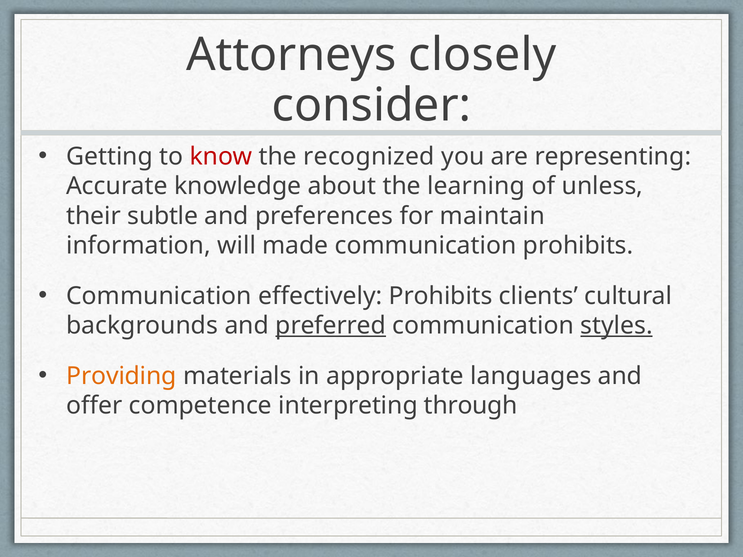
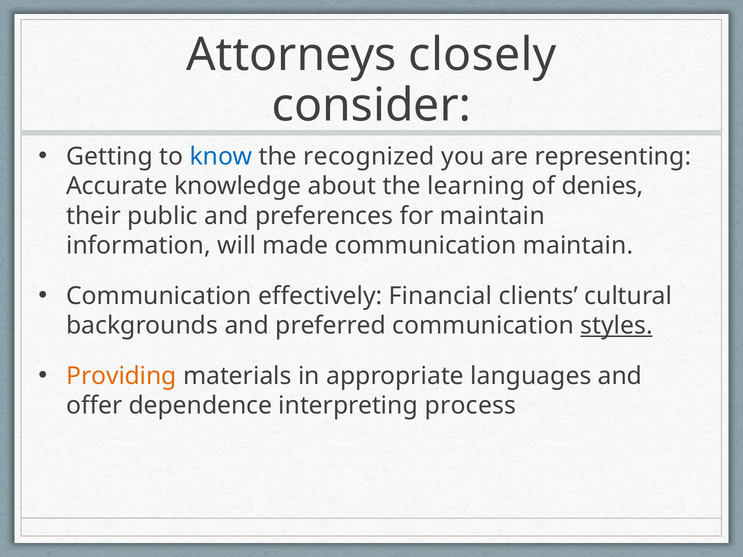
know colour: red -> blue
unless: unless -> denies
subtle: subtle -> public
communication prohibits: prohibits -> maintain
effectively Prohibits: Prohibits -> Financial
preferred underline: present -> none
competence: competence -> dependence
through: through -> process
